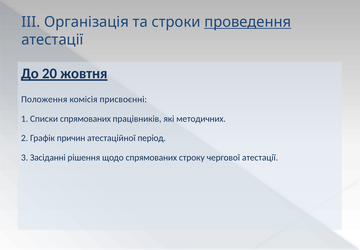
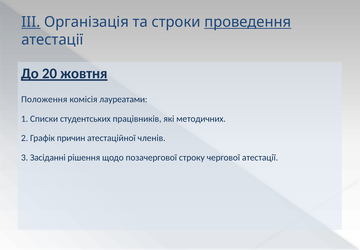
III underline: none -> present
присвоєнні: присвоєнні -> лауреатами
Списки спрямованих: спрямованих -> студентських
період: період -> членів
щодо спрямованих: спрямованих -> позачергової
